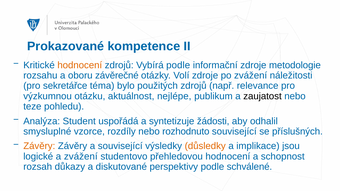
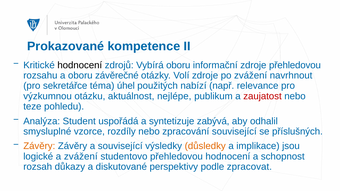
hodnocení at (80, 65) colour: orange -> black
Vybírá podle: podle -> oboru
zdroje metodologie: metodologie -> přehledovou
náležitosti: náležitosti -> navrhnout
bylo: bylo -> úhel
použitých zdrojů: zdrojů -> nabízí
zaujatost colour: black -> red
žádosti: žádosti -> zabývá
rozhodnuto: rozhodnuto -> zpracování
schválené: schválené -> zpracovat
